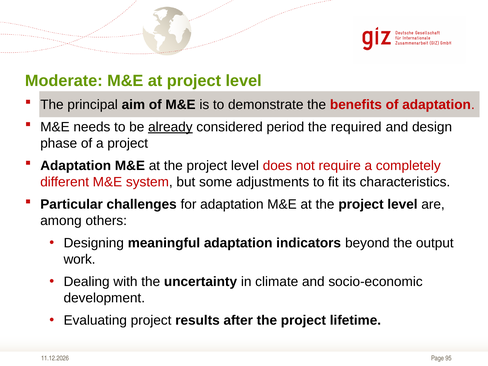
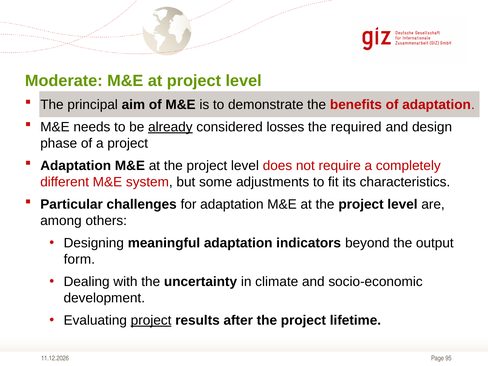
period: period -> losses
work: work -> form
project at (151, 320) underline: none -> present
